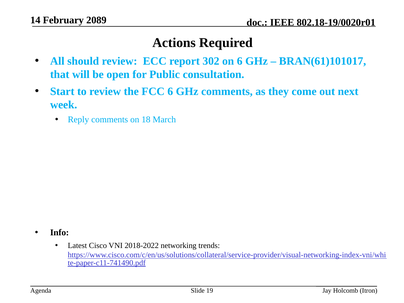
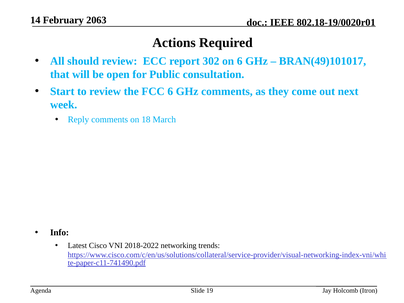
2089: 2089 -> 2063
BRAN(61)101017: BRAN(61)101017 -> BRAN(49)101017
